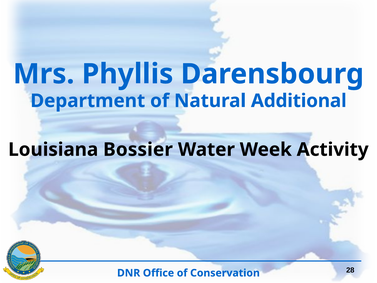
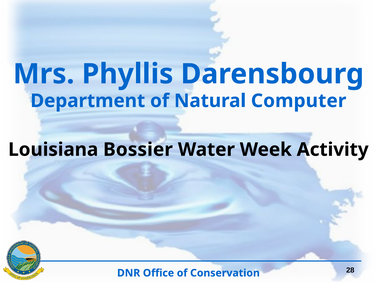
Additional: Additional -> Computer
